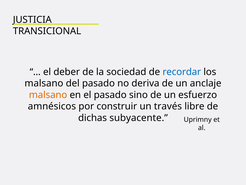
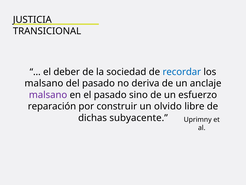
malsano at (48, 95) colour: orange -> purple
amnésicos: amnésicos -> reparación
través: través -> olvido
